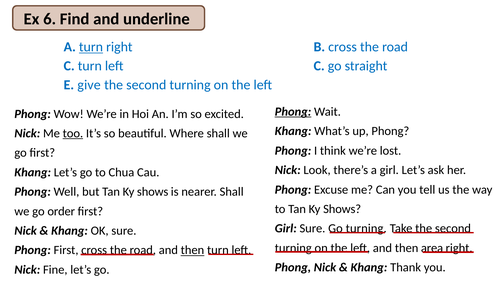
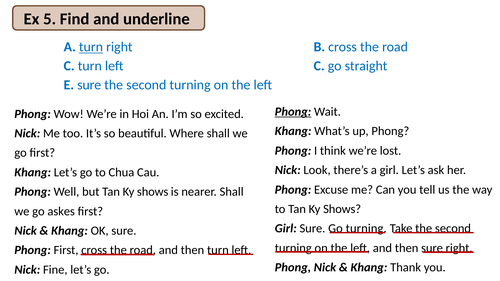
6: 6 -> 5
E give: give -> sure
too underline: present -> none
order: order -> askes
then area: area -> sure
then at (192, 250) underline: present -> none
